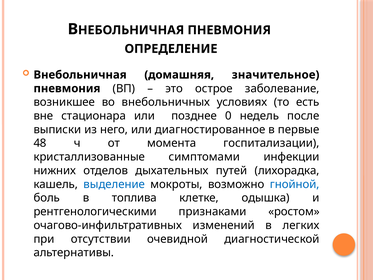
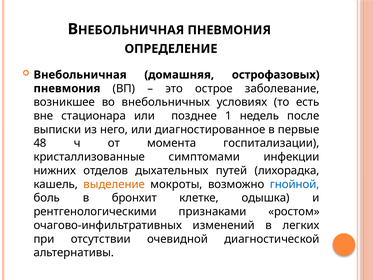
значительное: значительное -> острофазовых
0: 0 -> 1
выделение colour: blue -> orange
топлива: топлива -> бронхит
